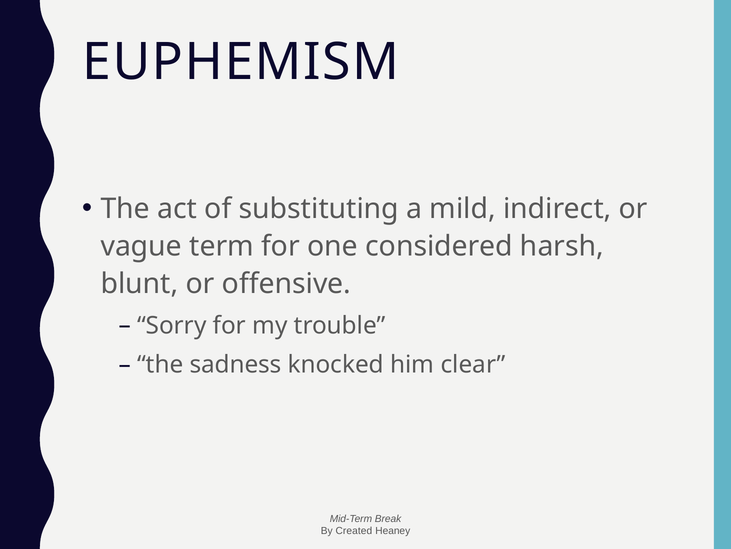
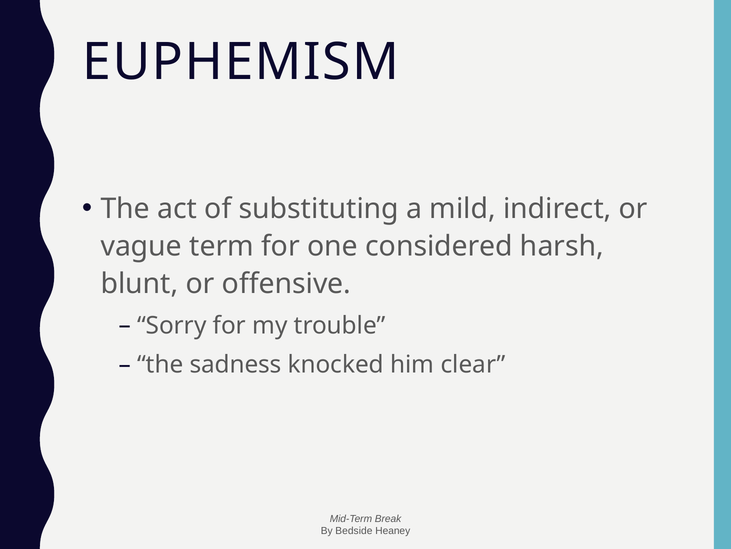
Created: Created -> Bedside
